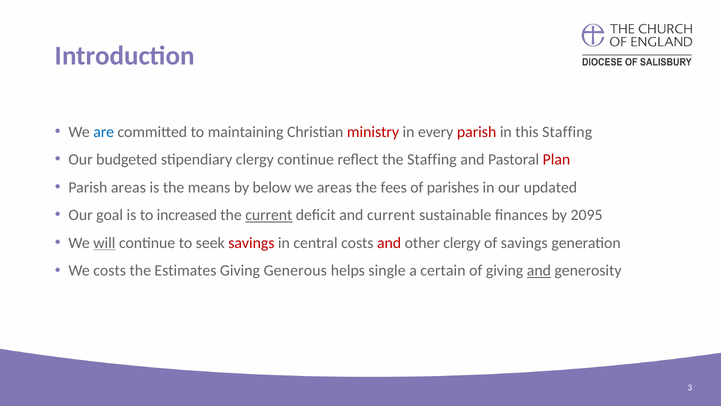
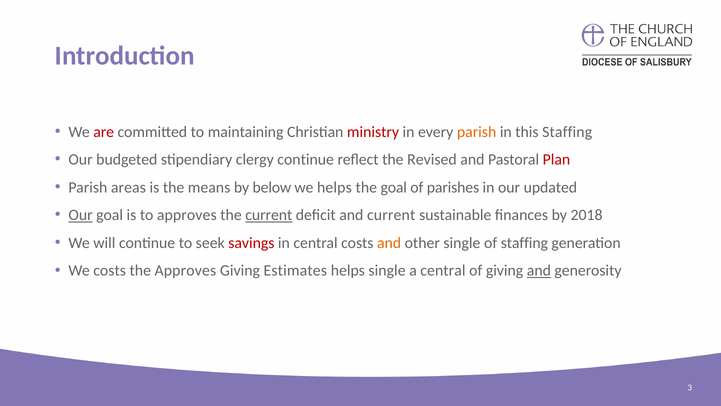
are colour: blue -> red
parish at (477, 132) colour: red -> orange
the Staffing: Staffing -> Revised
we areas: areas -> helps
the fees: fees -> goal
Our at (81, 215) underline: none -> present
to increased: increased -> approves
2095: 2095 -> 2018
will underline: present -> none
and at (389, 243) colour: red -> orange
other clergy: clergy -> single
of savings: savings -> staffing
the Estimates: Estimates -> Approves
Generous: Generous -> Estimates
a certain: certain -> central
